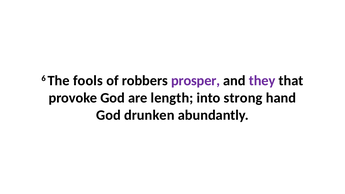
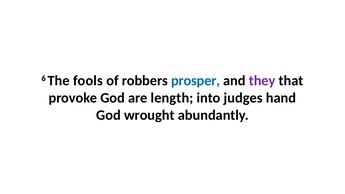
prosper colour: purple -> blue
strong: strong -> judges
drunken: drunken -> wrought
